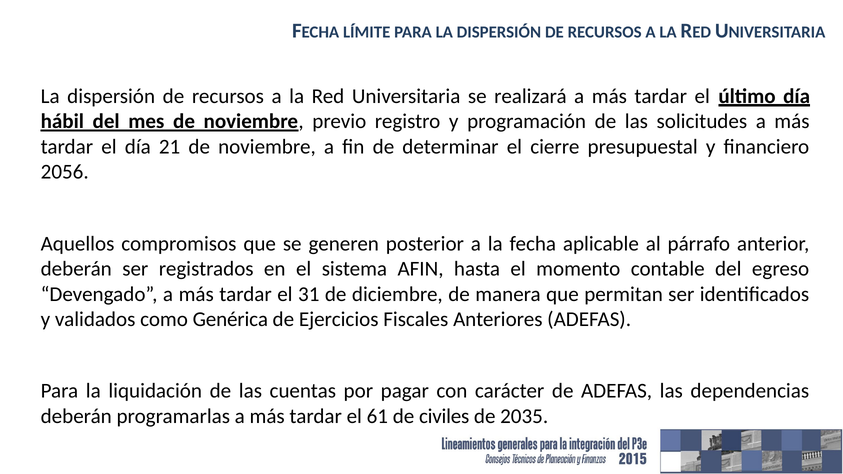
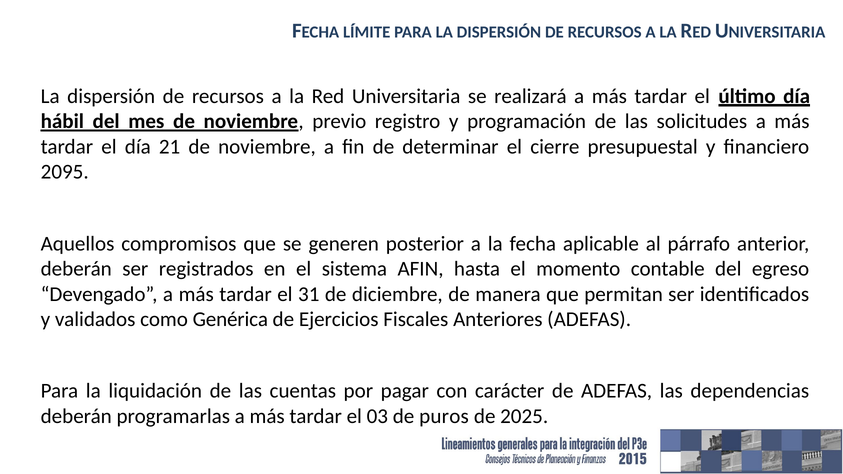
2056: 2056 -> 2095
61: 61 -> 03
civiles: civiles -> puros
2035: 2035 -> 2025
